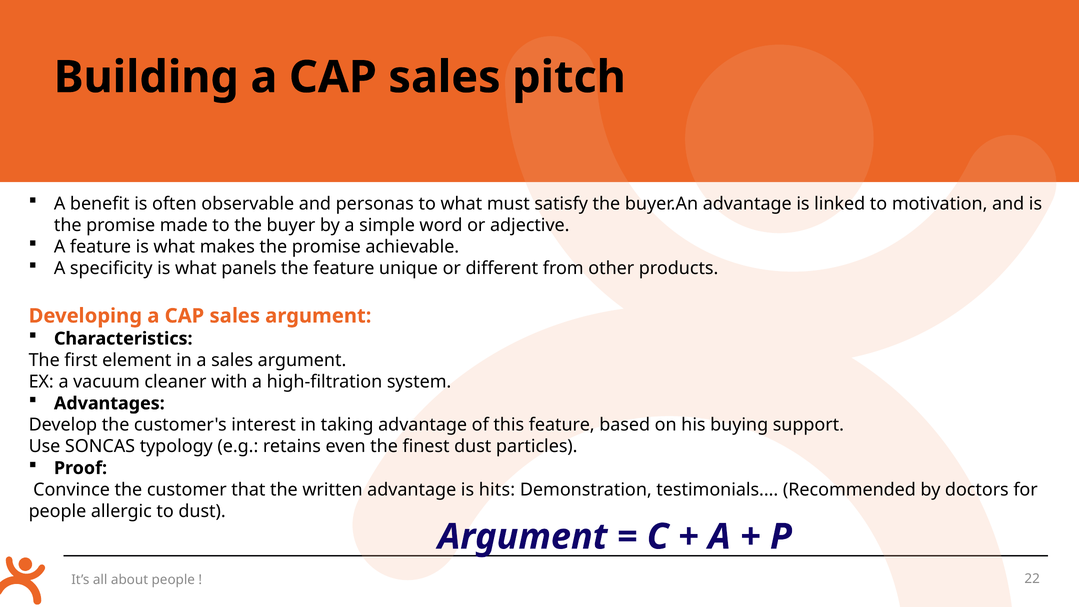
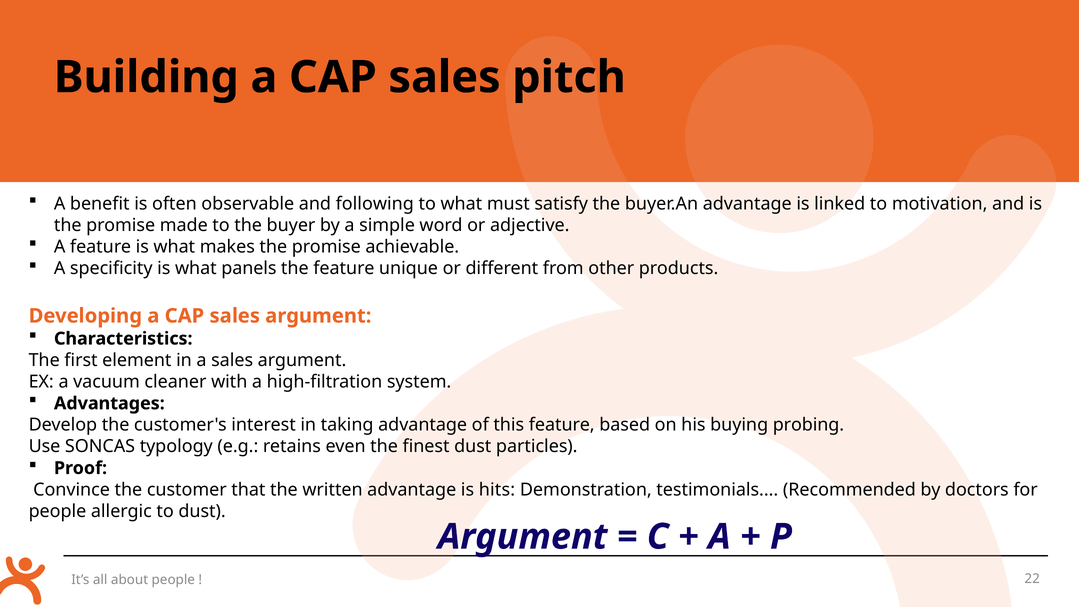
personas: personas -> following
support: support -> probing
